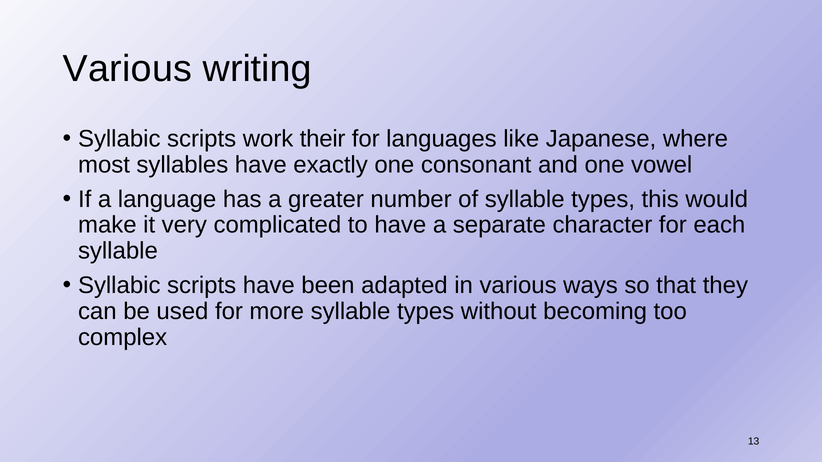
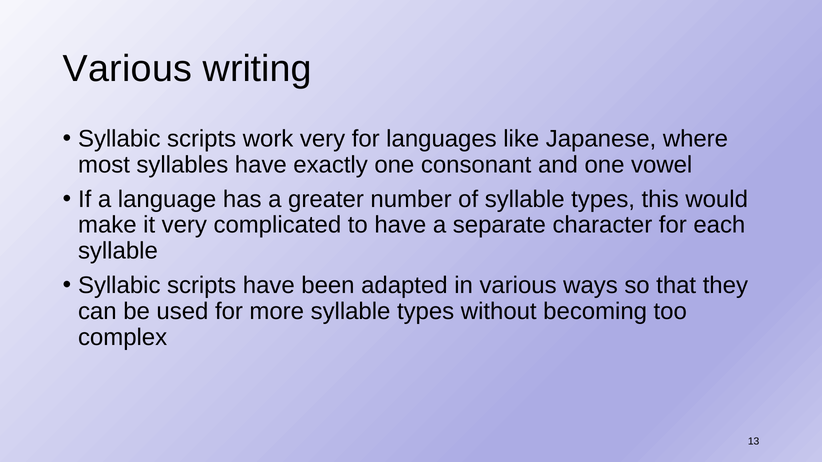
work their: their -> very
